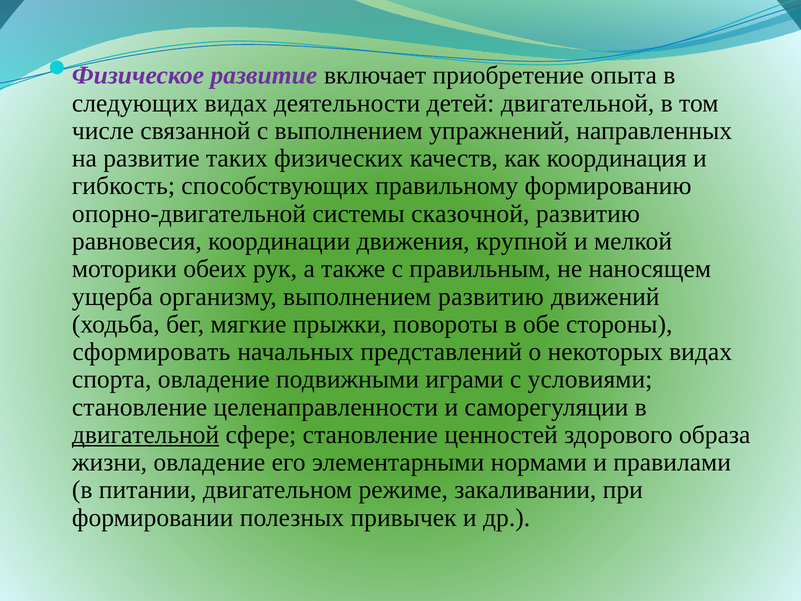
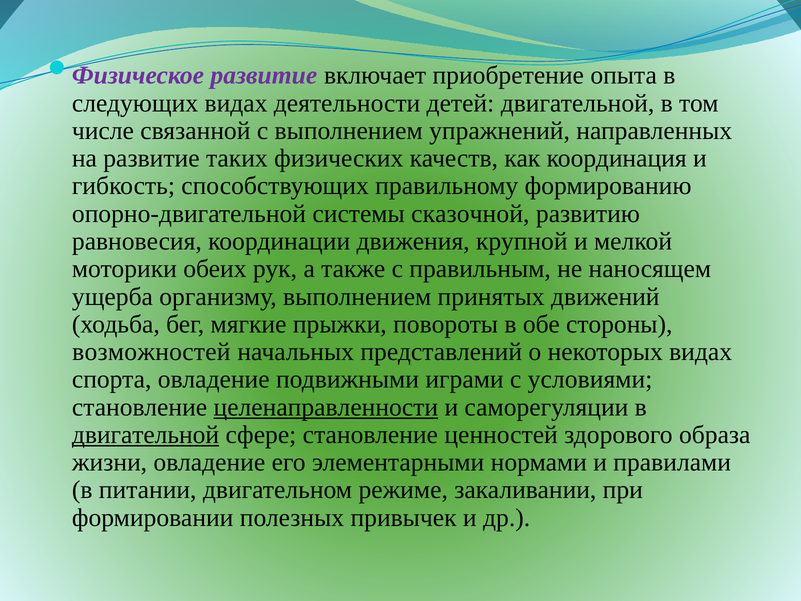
выполнением развитию: развитию -> принятых
сформировать: сформировать -> возможностей
целенаправленности underline: none -> present
